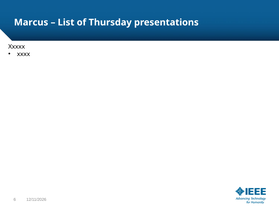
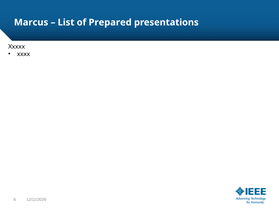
Thursday: Thursday -> Prepared
